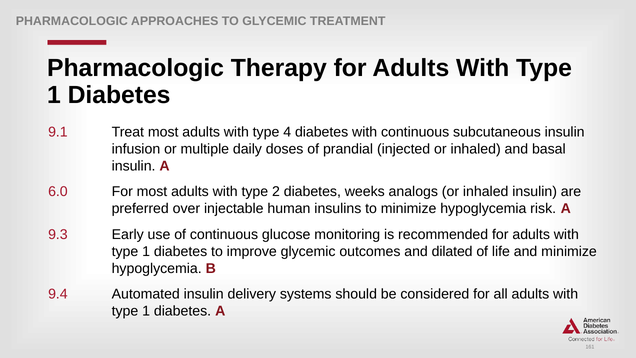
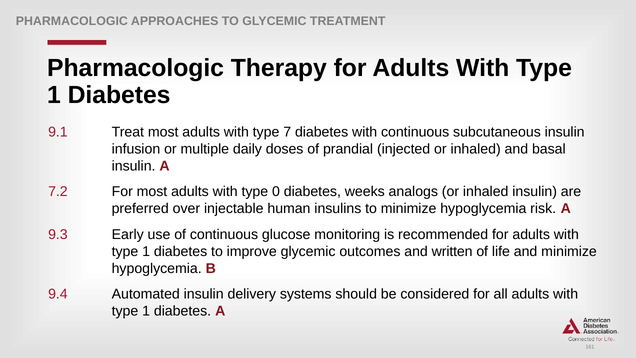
4: 4 -> 7
6.0: 6.0 -> 7.2
2: 2 -> 0
dilated: dilated -> written
